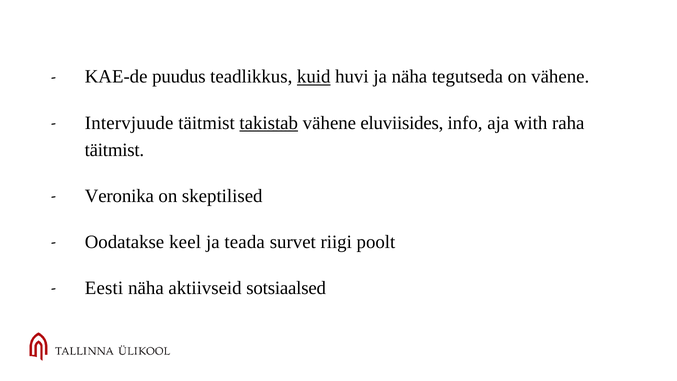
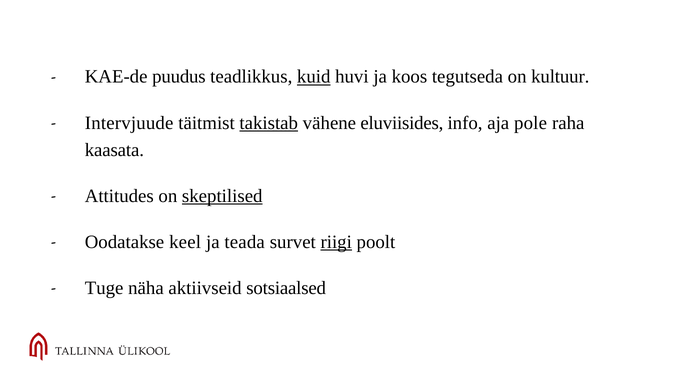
ja näha: näha -> koos
on vähene: vähene -> kultuur
with: with -> pole
täitmist at (114, 150): täitmist -> kaasata
Veronika: Veronika -> Attitudes
skeptilised underline: none -> present
riigi underline: none -> present
Eesti: Eesti -> Tuge
